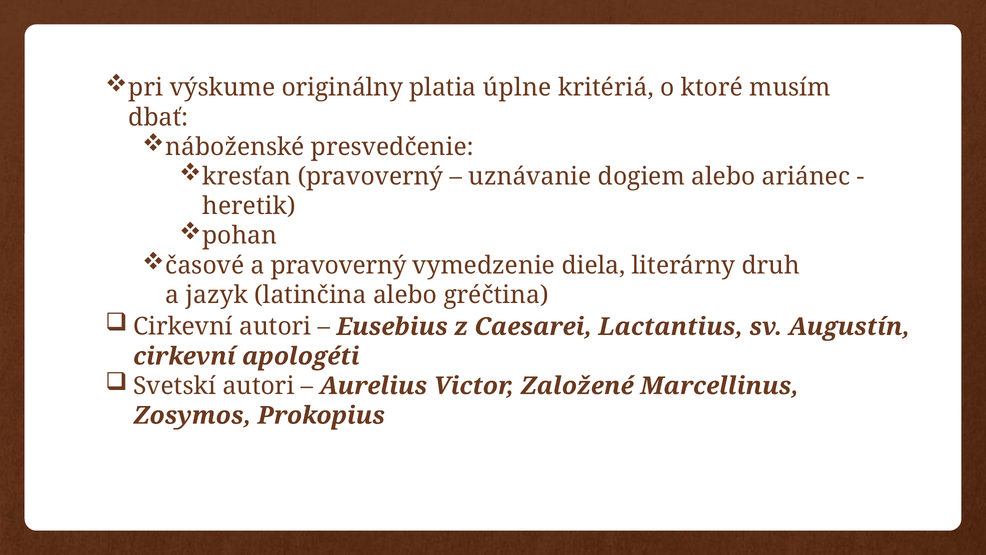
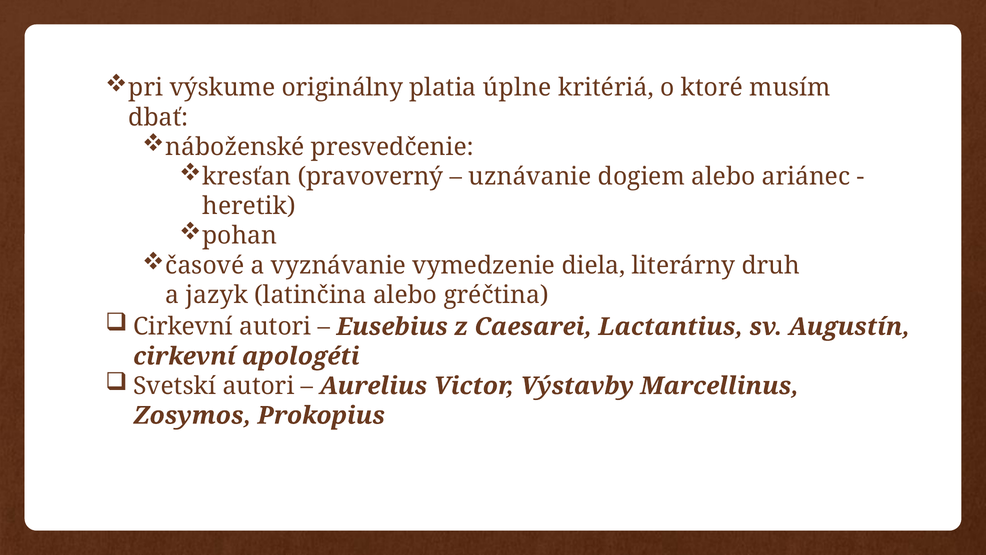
a pravoverný: pravoverný -> vyznávanie
Založené: Založené -> Výstavby
